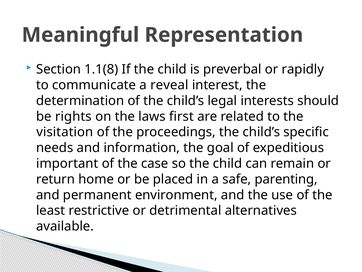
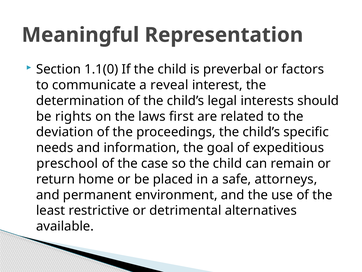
1.1(8: 1.1(8 -> 1.1(0
rapidly: rapidly -> factors
visitation: visitation -> deviation
important: important -> preschool
parenting: parenting -> attorneys
